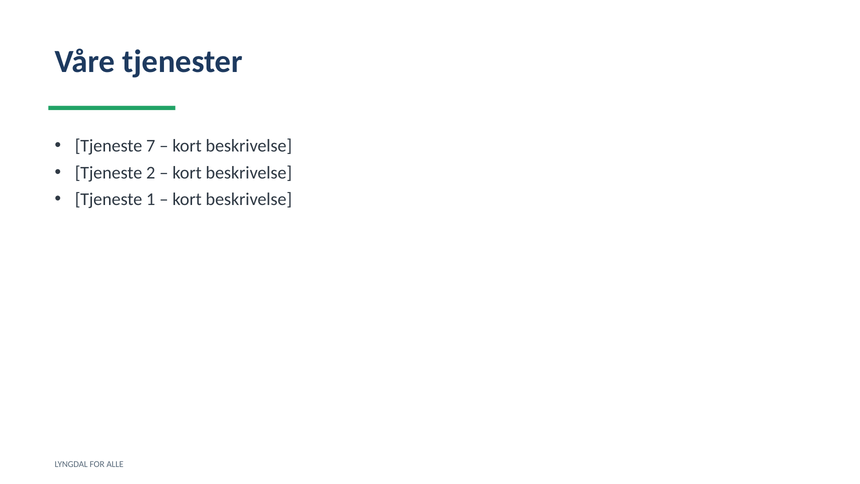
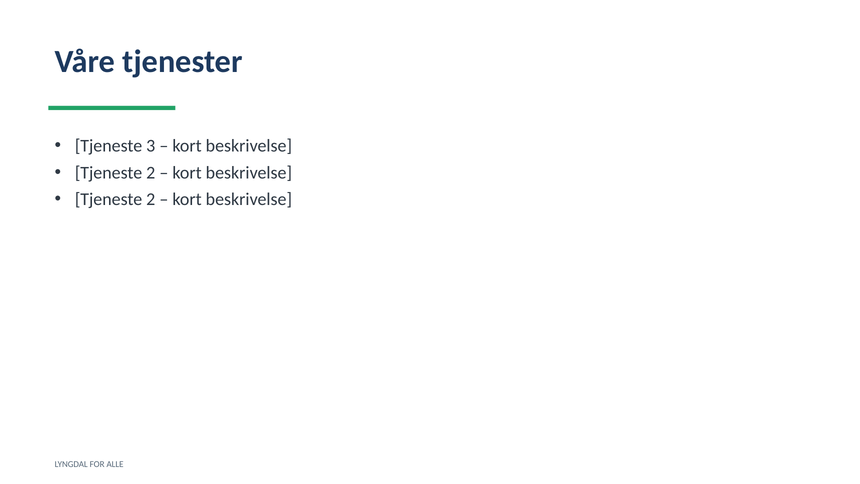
7: 7 -> 3
1 at (151, 199): 1 -> 2
